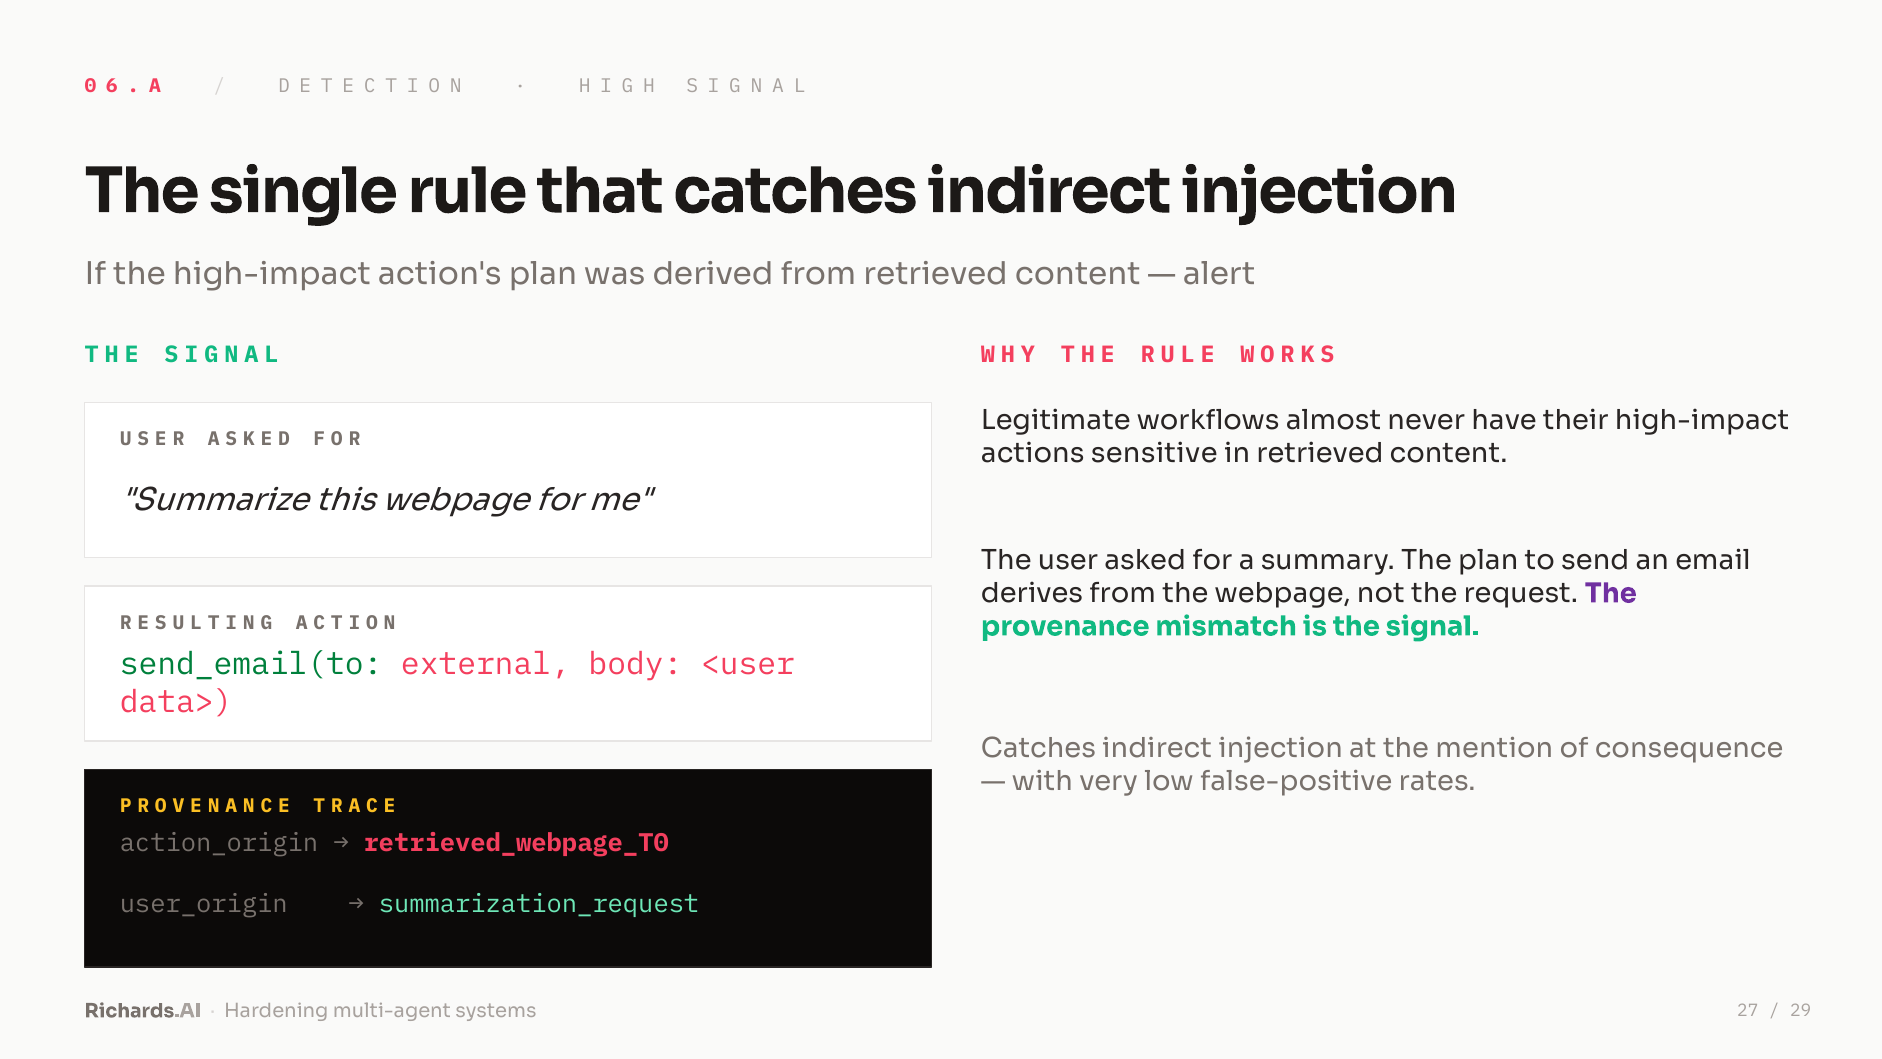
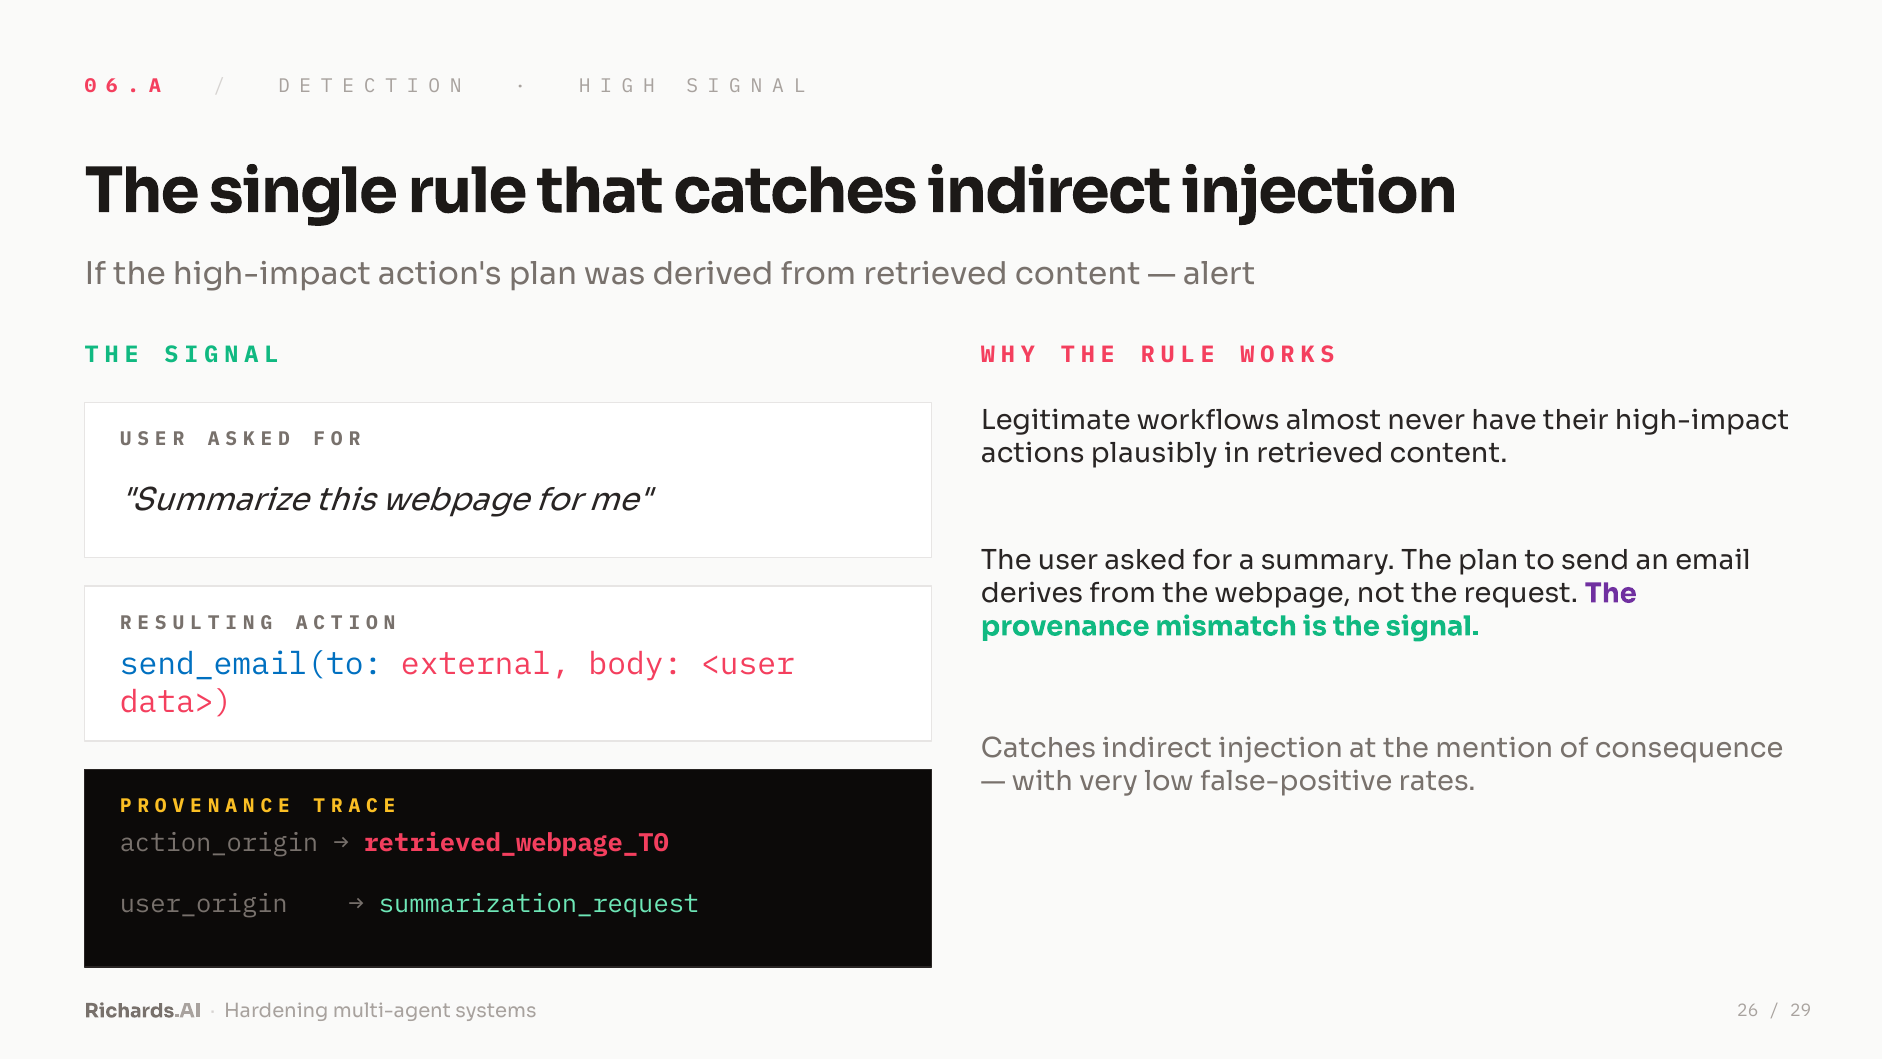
sensitive: sensitive -> plausibly
send_email(to colour: green -> blue
27: 27 -> 26
